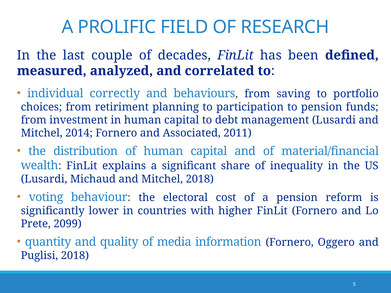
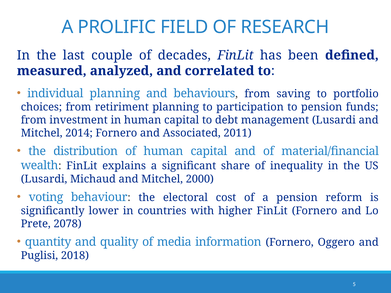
individual correctly: correctly -> planning
Mitchel 2018: 2018 -> 2000
2099: 2099 -> 2078
